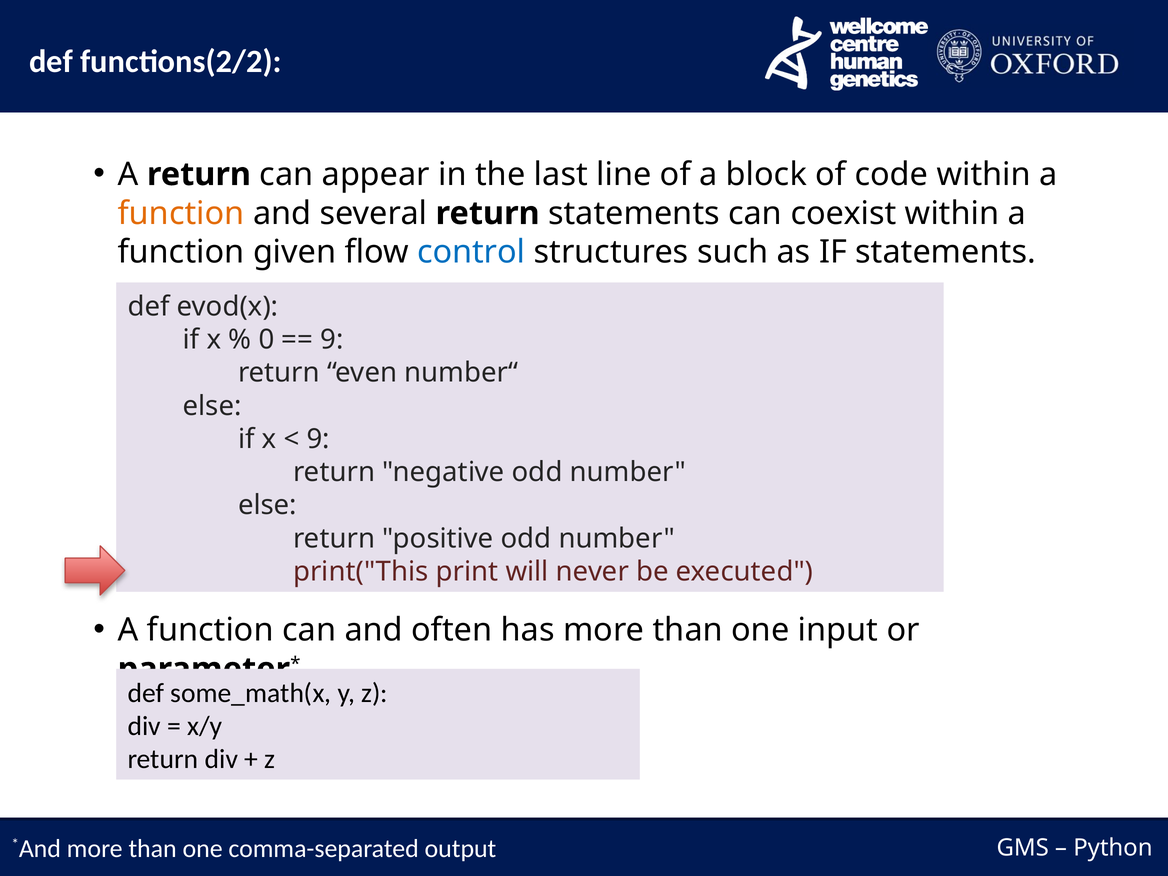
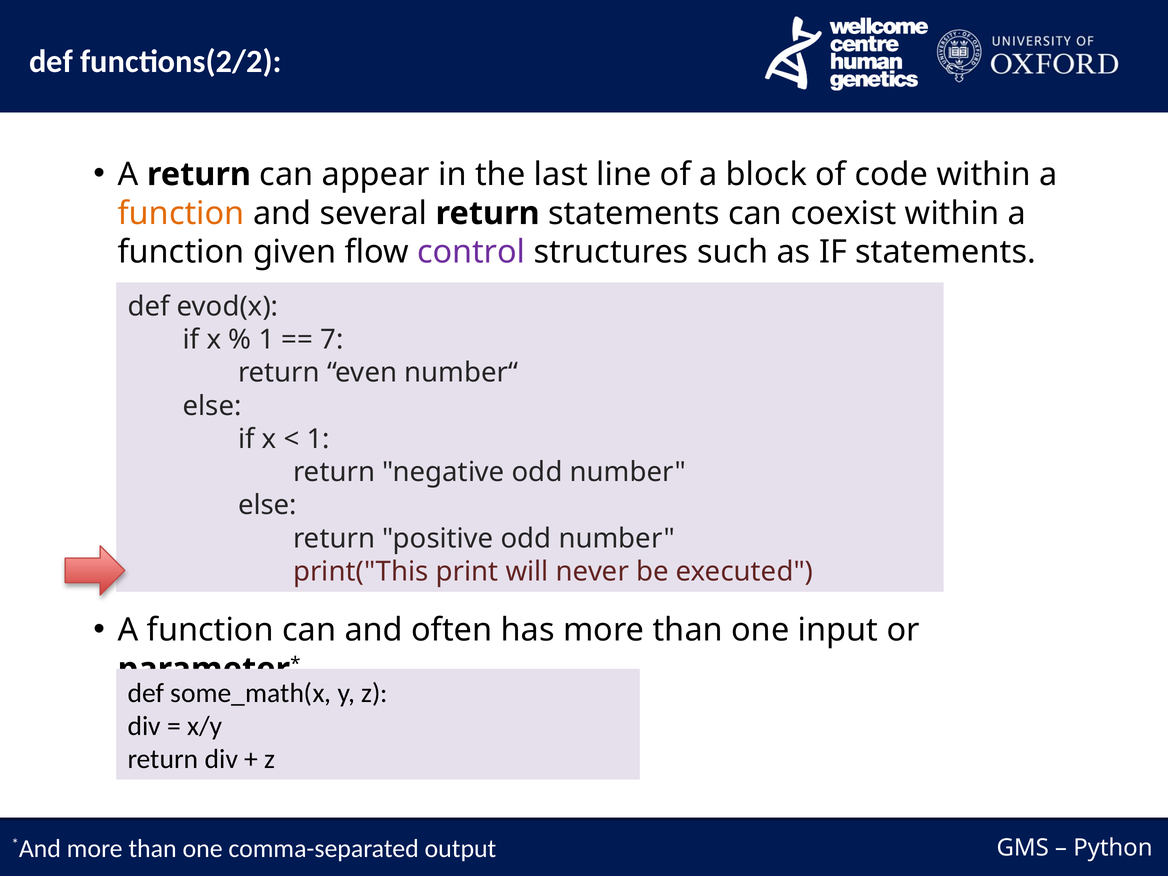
control colour: blue -> purple
0 at (266, 340): 0 -> 1
9 at (332, 340): 9 -> 7
9 at (318, 439): 9 -> 1
